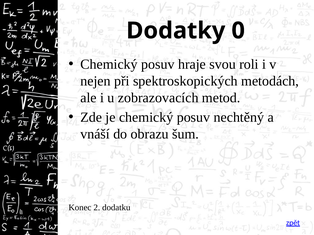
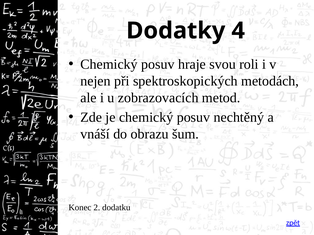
0: 0 -> 4
